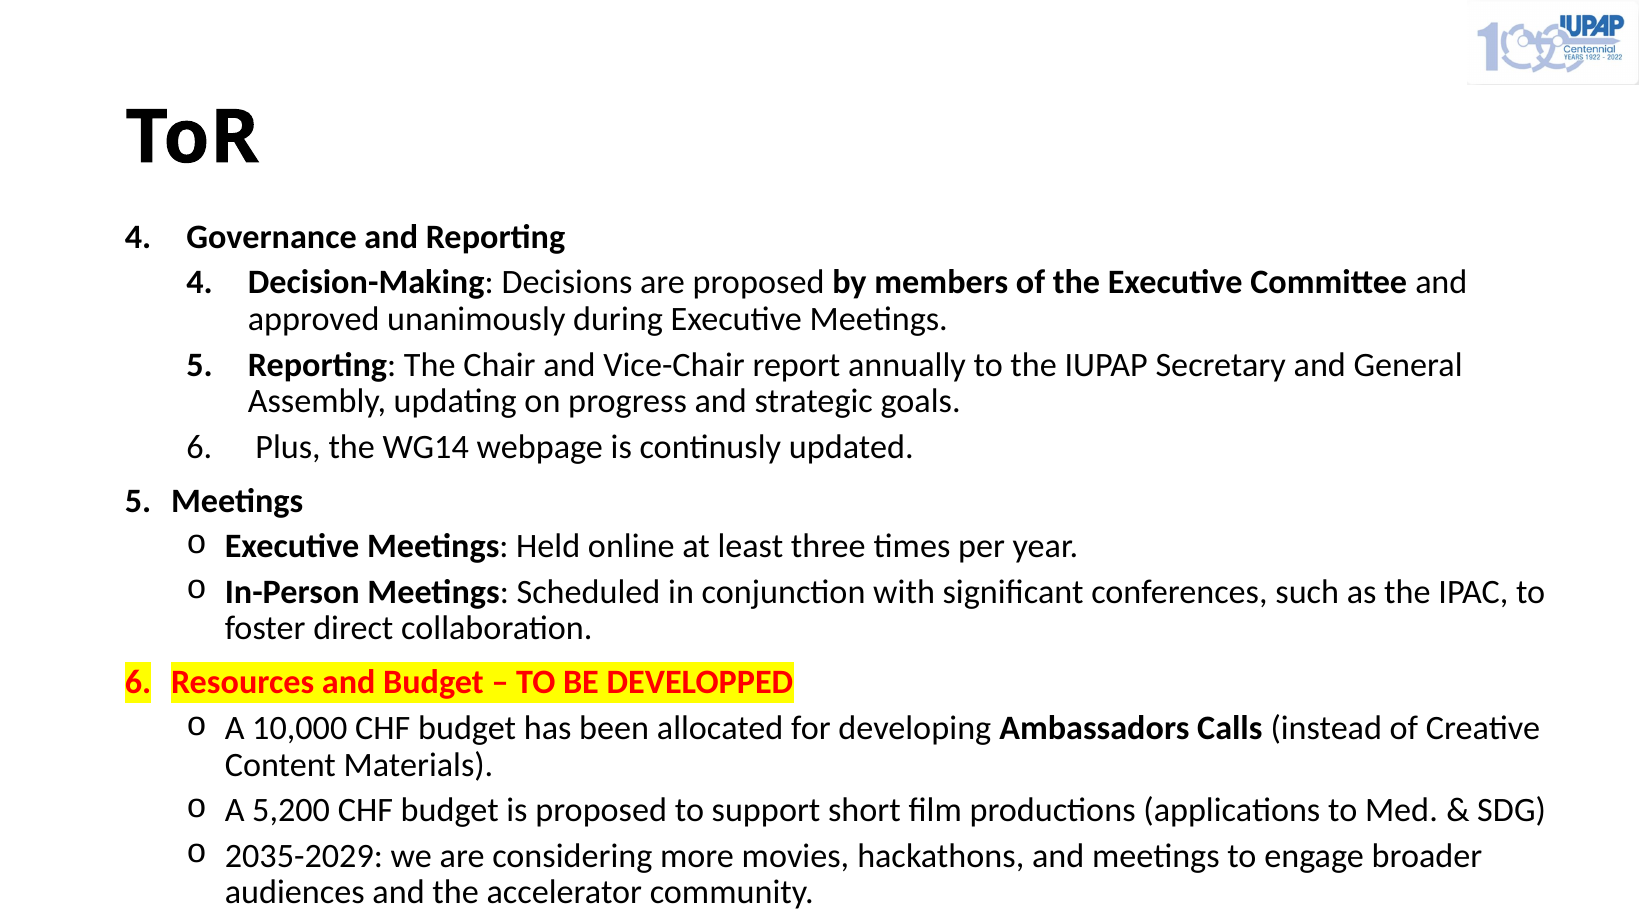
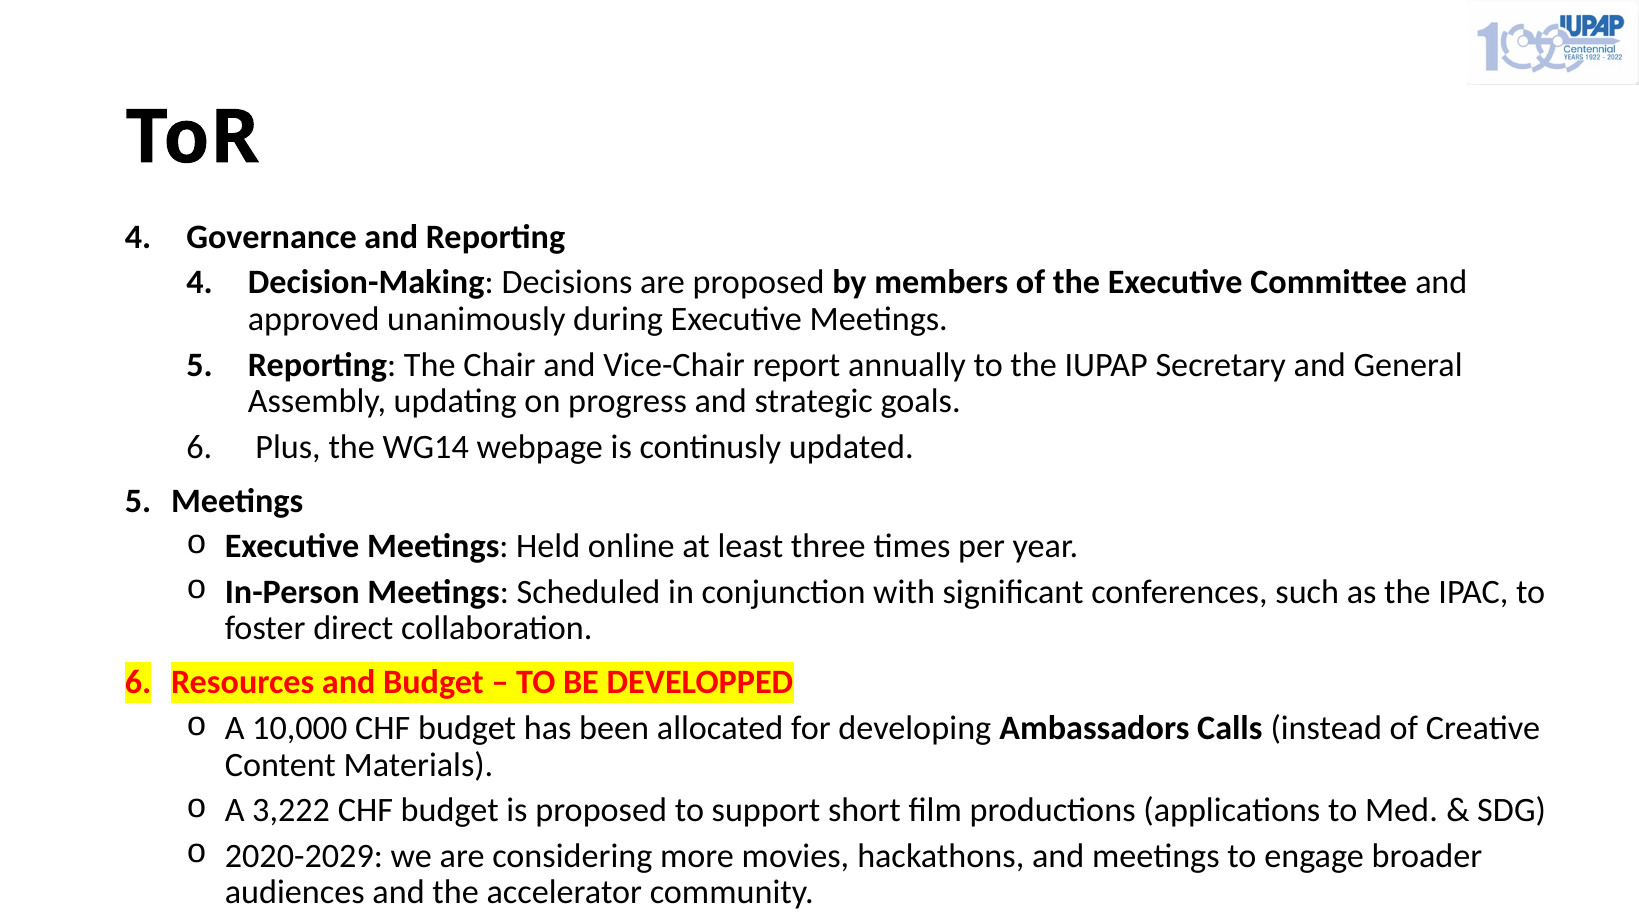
5,200: 5,200 -> 3,222
2035-2029: 2035-2029 -> 2020-2029
